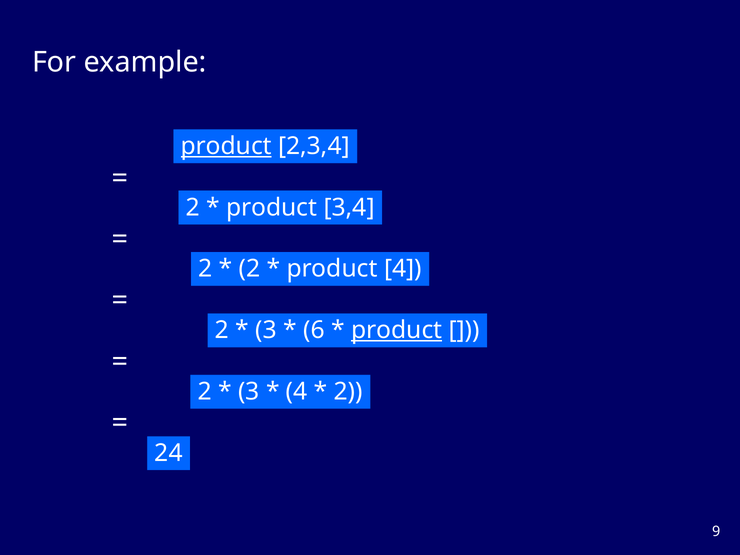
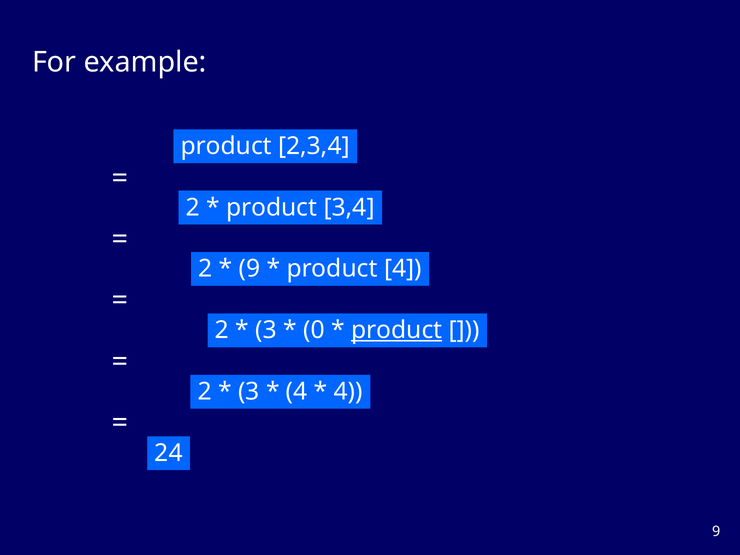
product at (226, 146) underline: present -> none
2 at (250, 269): 2 -> 9
6: 6 -> 0
2 at (348, 392): 2 -> 4
